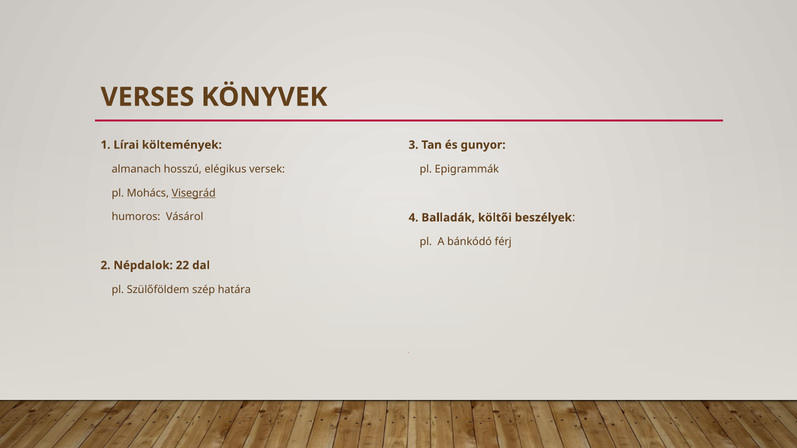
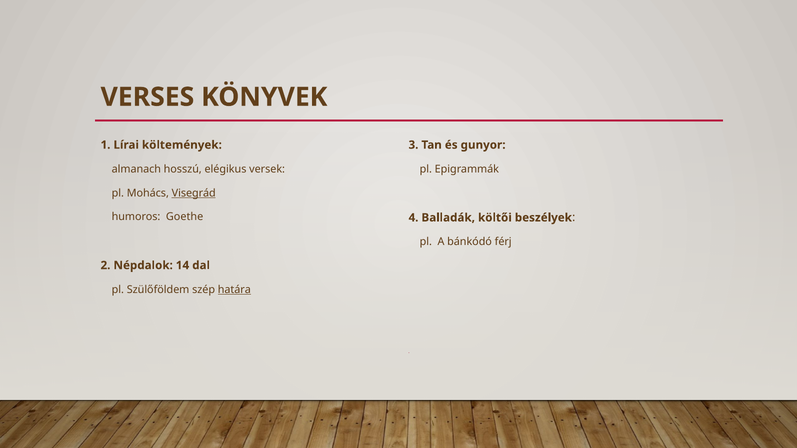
Vásárol: Vásárol -> Goethe
22: 22 -> 14
határa underline: none -> present
